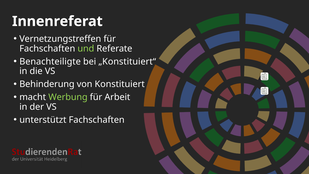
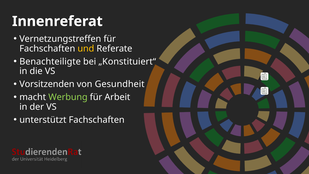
und colour: light green -> yellow
Behinderung: Behinderung -> Vorsitzenden
Konstituiert: Konstituiert -> Gesundheit
